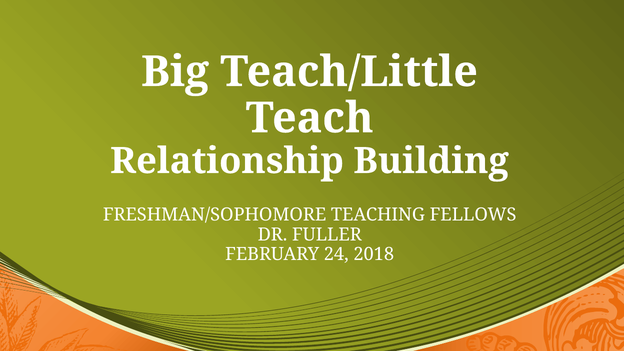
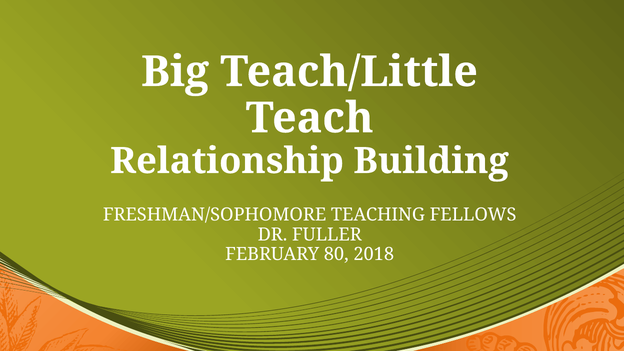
24: 24 -> 80
